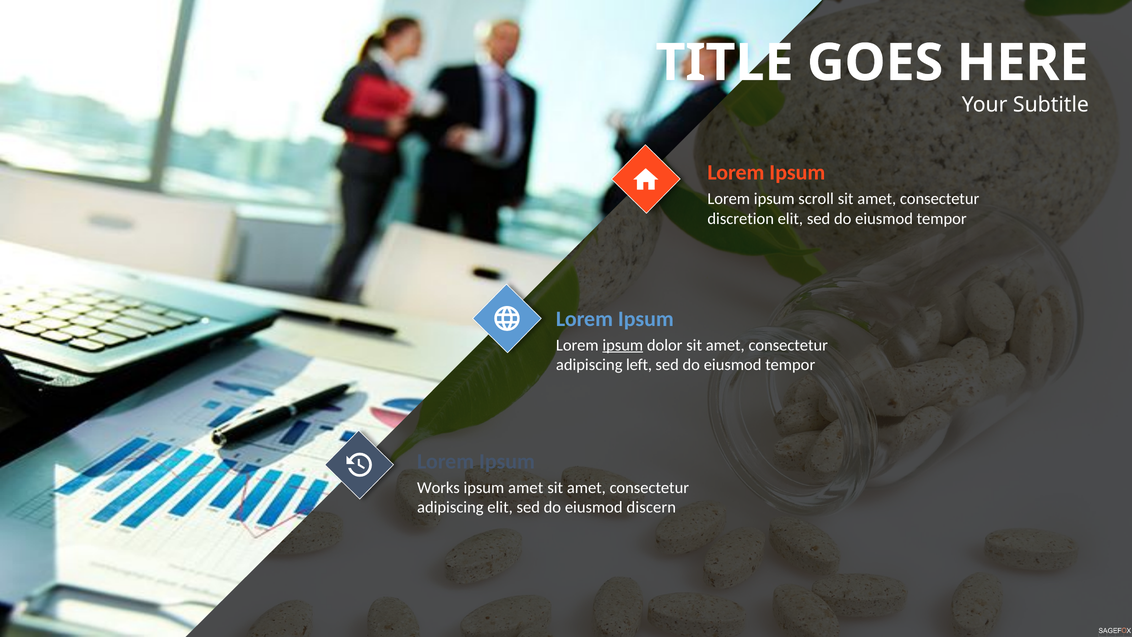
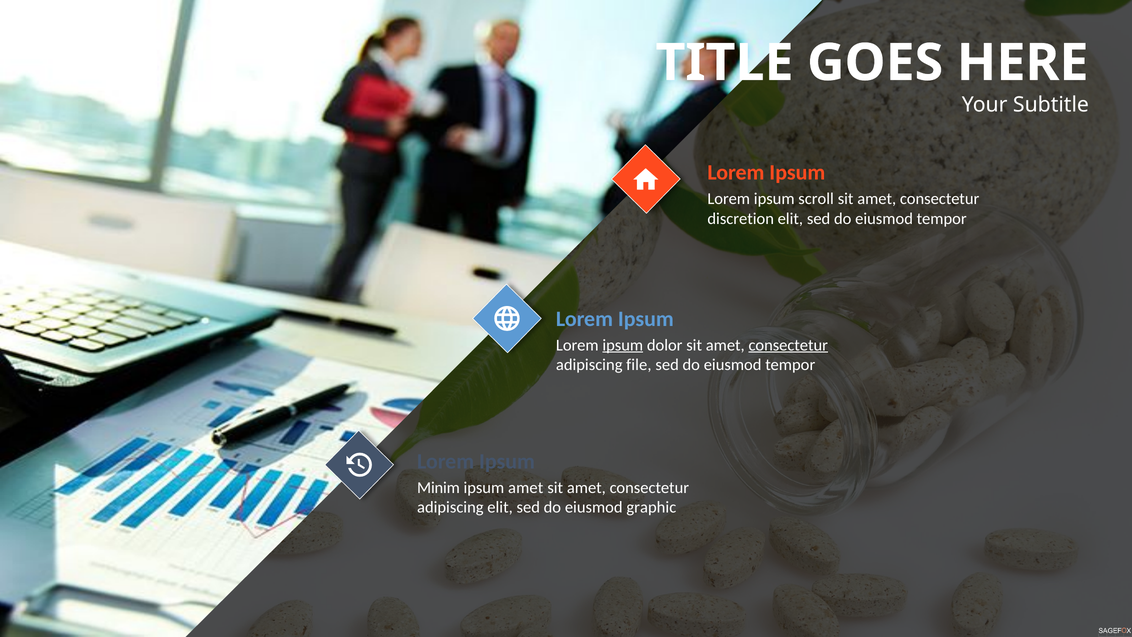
consectetur at (788, 345) underline: none -> present
left: left -> file
Works: Works -> Minim
discern: discern -> graphic
